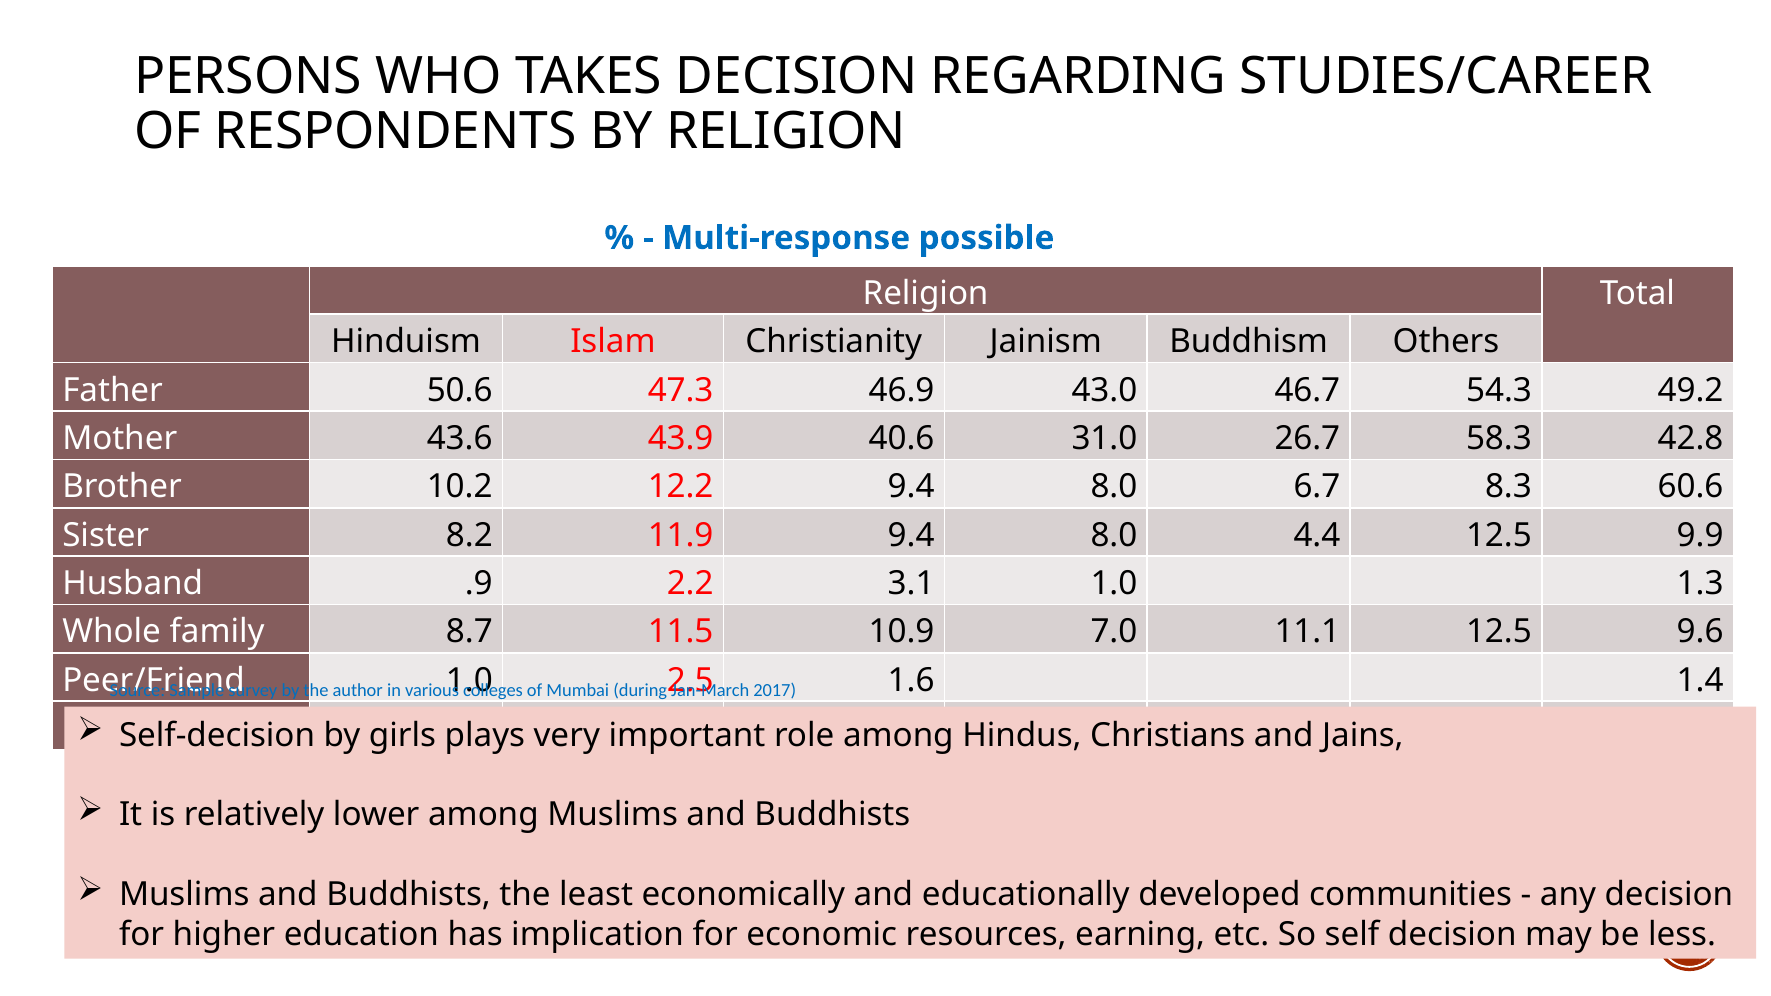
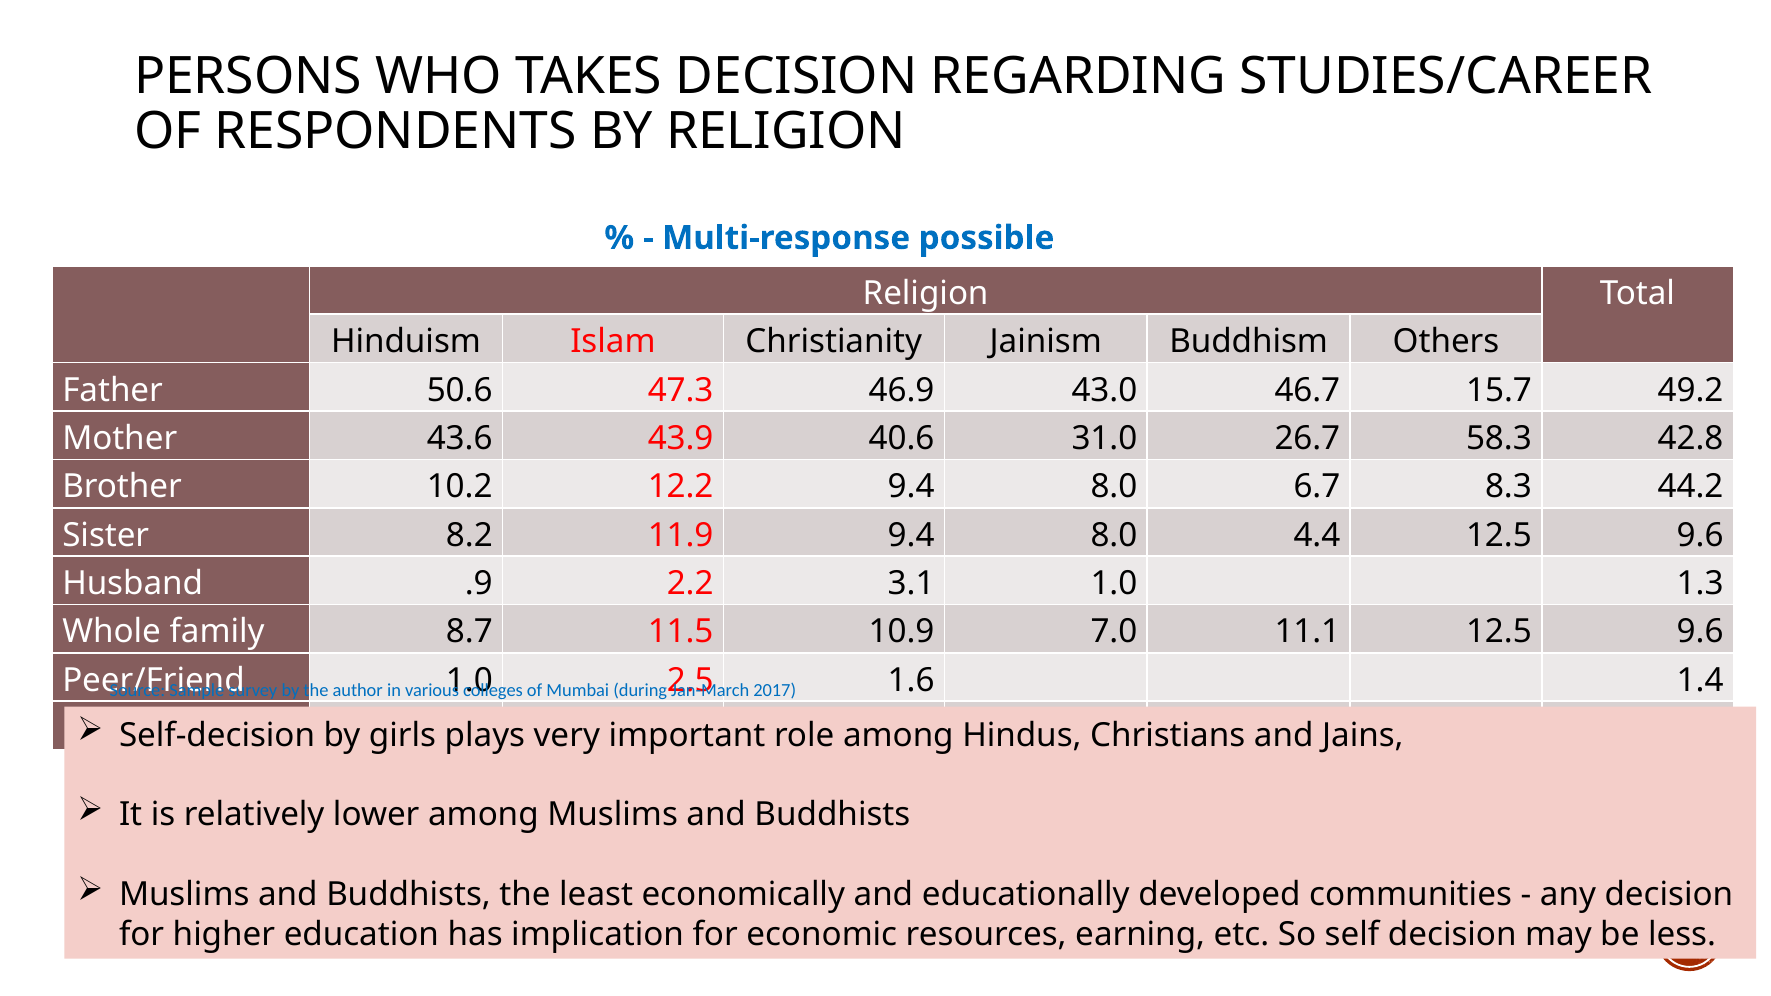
54.3: 54.3 -> 15.7
60.6: 60.6 -> 44.2
4.4 12.5 9.9: 9.9 -> 9.6
